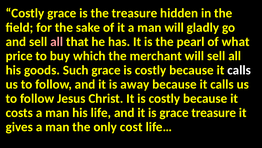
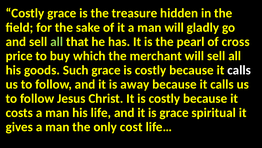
all at (57, 41) colour: pink -> light green
what: what -> cross
grace treasure: treasure -> spiritual
